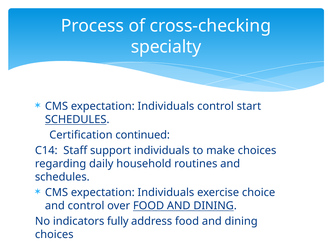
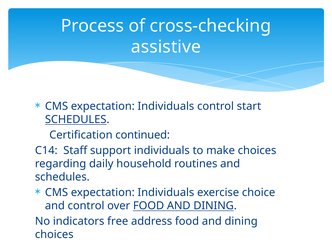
specialty: specialty -> assistive
fully: fully -> free
